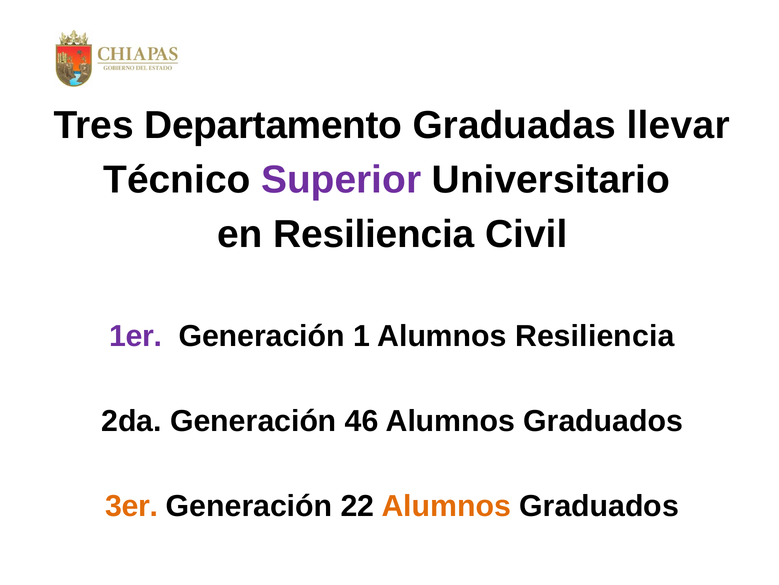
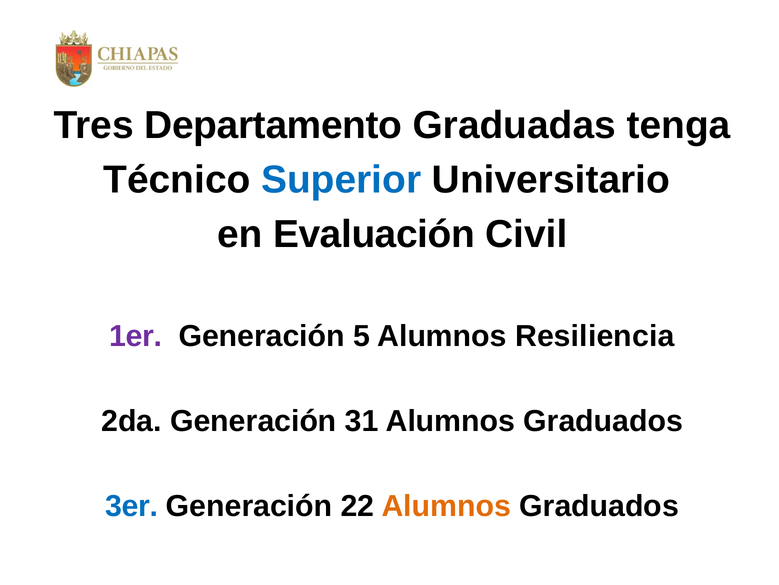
llevar: llevar -> tenga
Superior colour: purple -> blue
en Resiliencia: Resiliencia -> Evaluación
1: 1 -> 5
46: 46 -> 31
3er colour: orange -> blue
